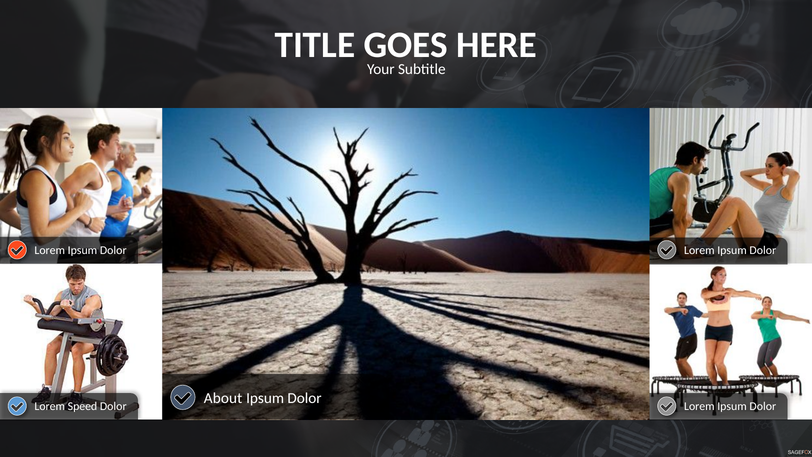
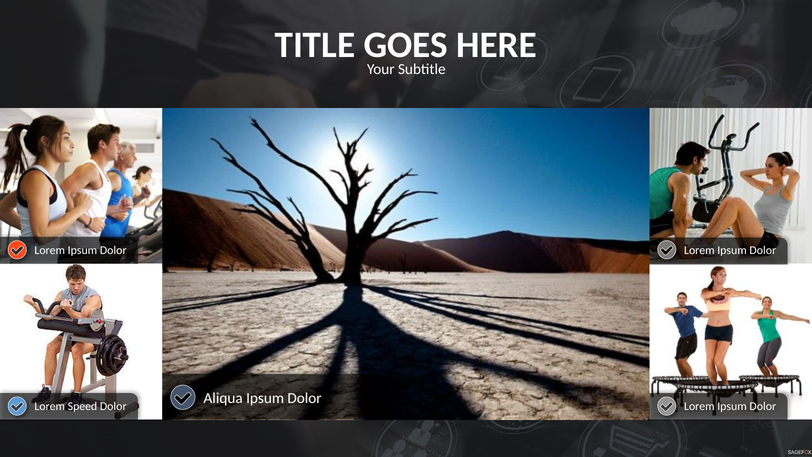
About: About -> Aliqua
